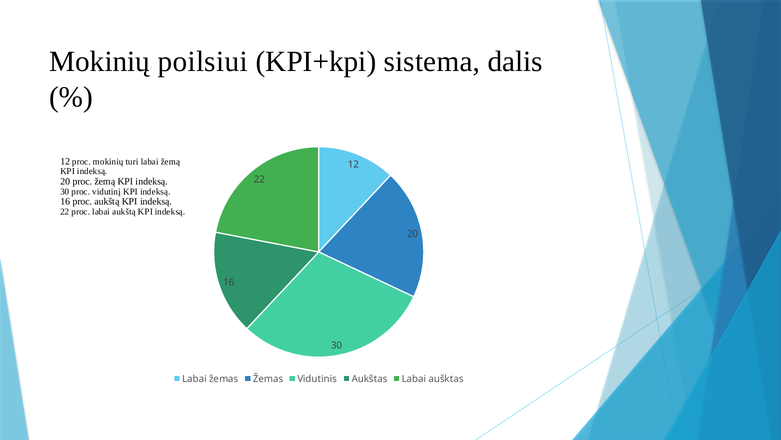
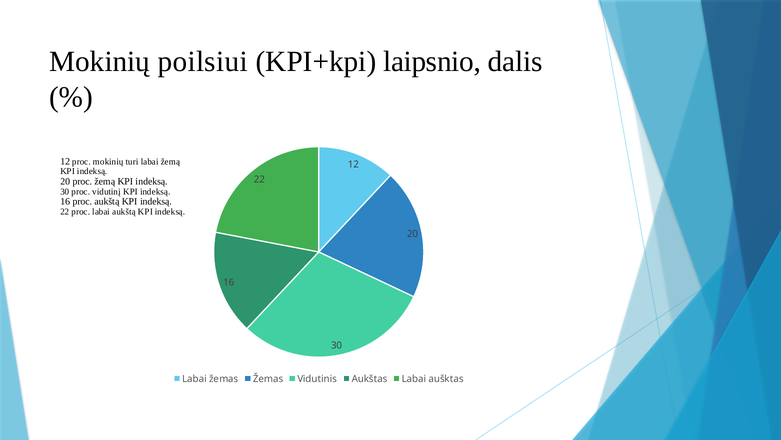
sistema: sistema -> laipsnio
